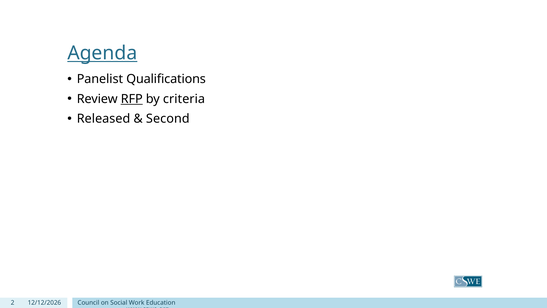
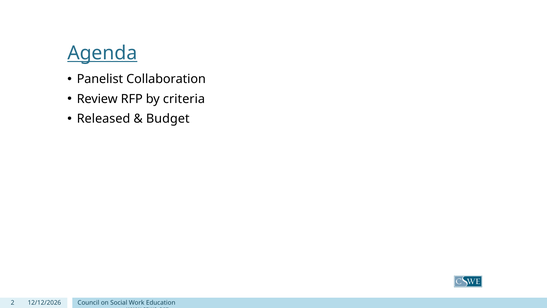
Qualifications: Qualifications -> Collaboration
RFP underline: present -> none
Second: Second -> Budget
